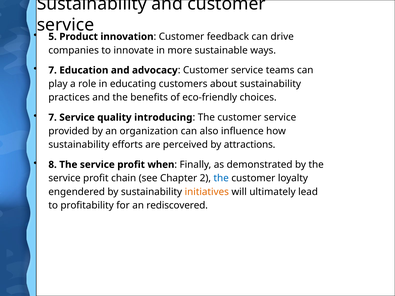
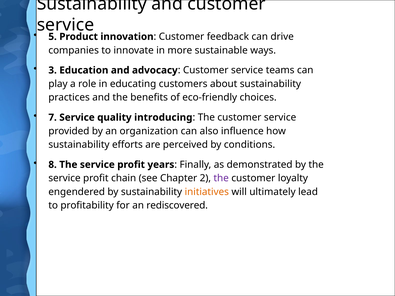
7 at (53, 70): 7 -> 3
attractions: attractions -> conditions
when: when -> years
the at (221, 178) colour: blue -> purple
